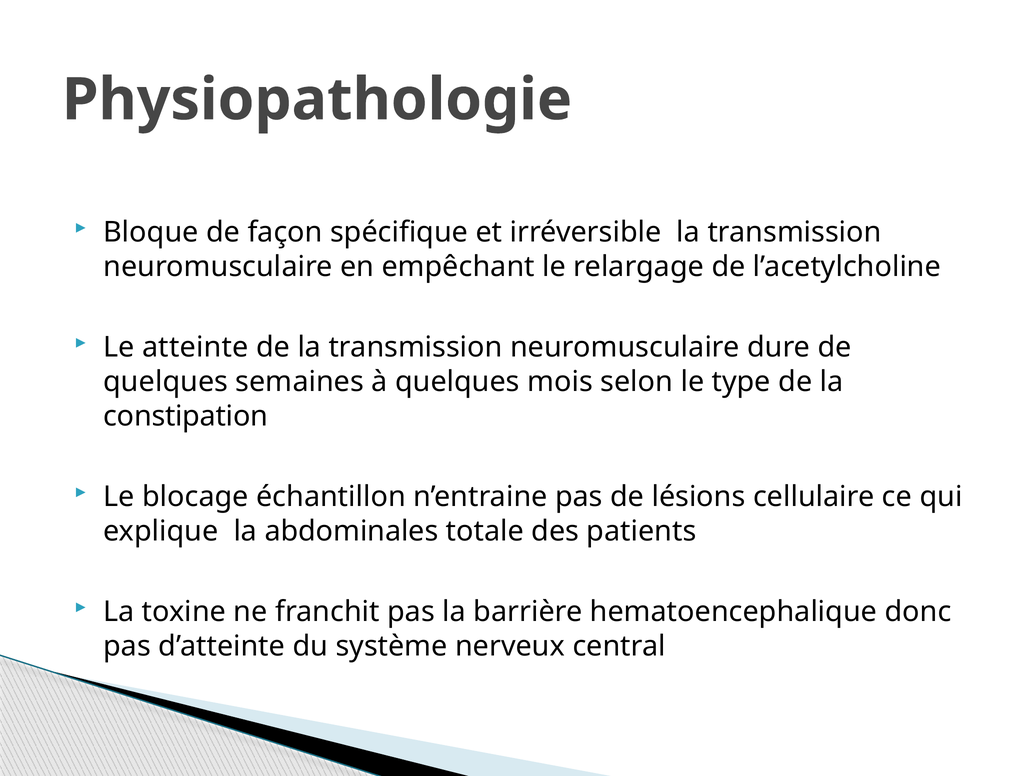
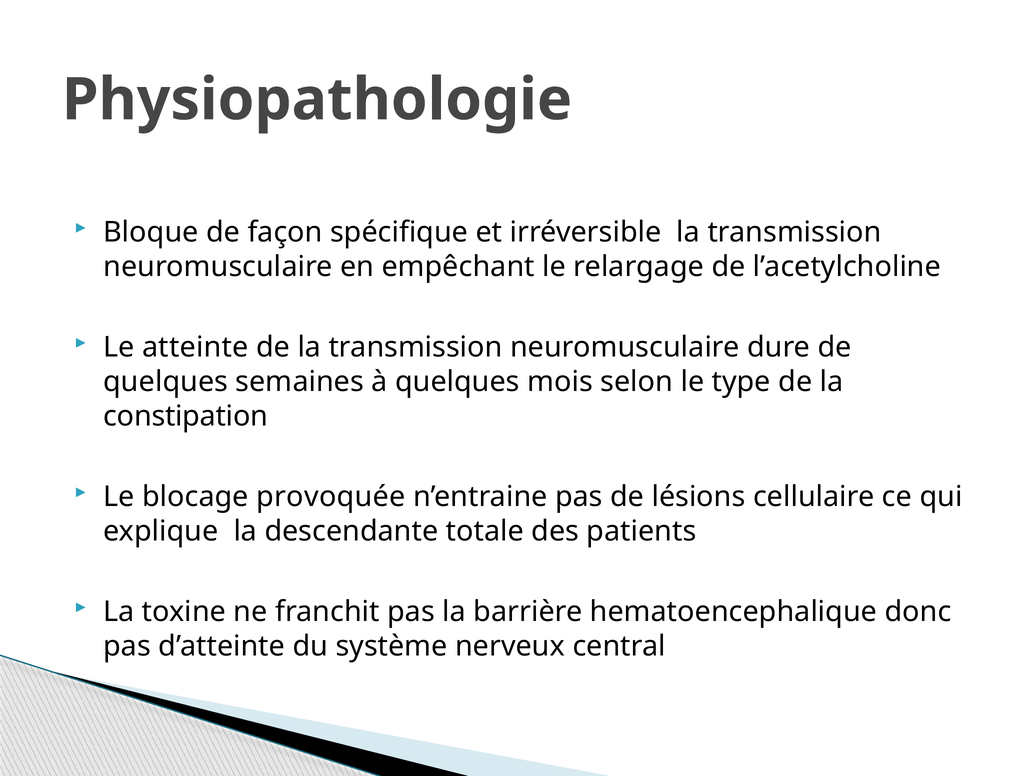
échantillon: échantillon -> provoquée
abdominales: abdominales -> descendante
